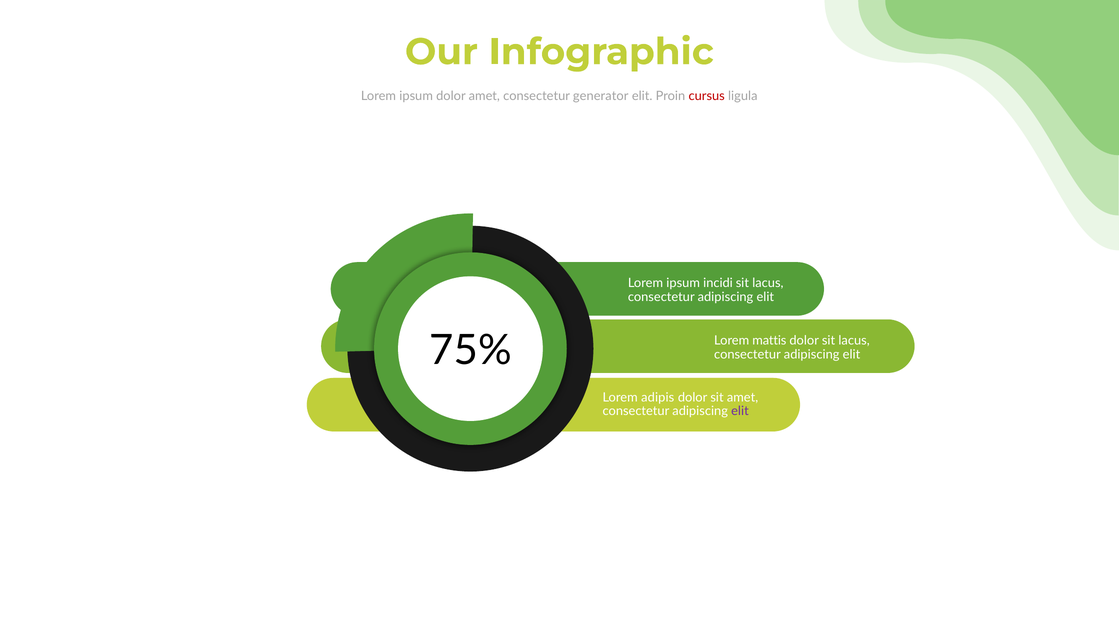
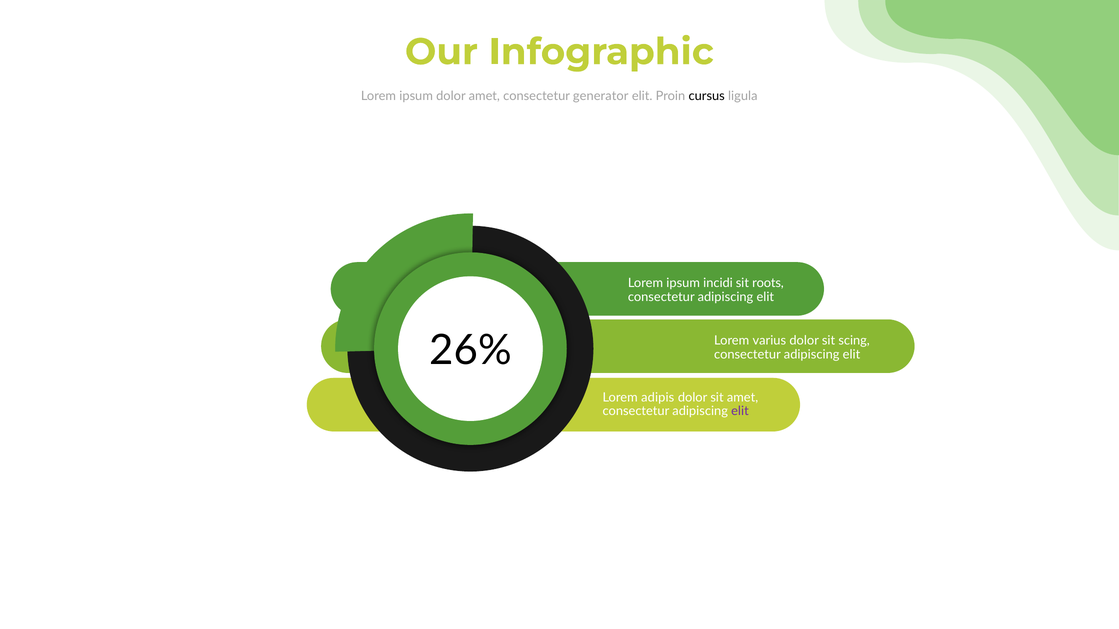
cursus colour: red -> black
lacus at (768, 283): lacus -> roots
75%: 75% -> 26%
mattis: mattis -> varius
dolor sit lacus: lacus -> scing
